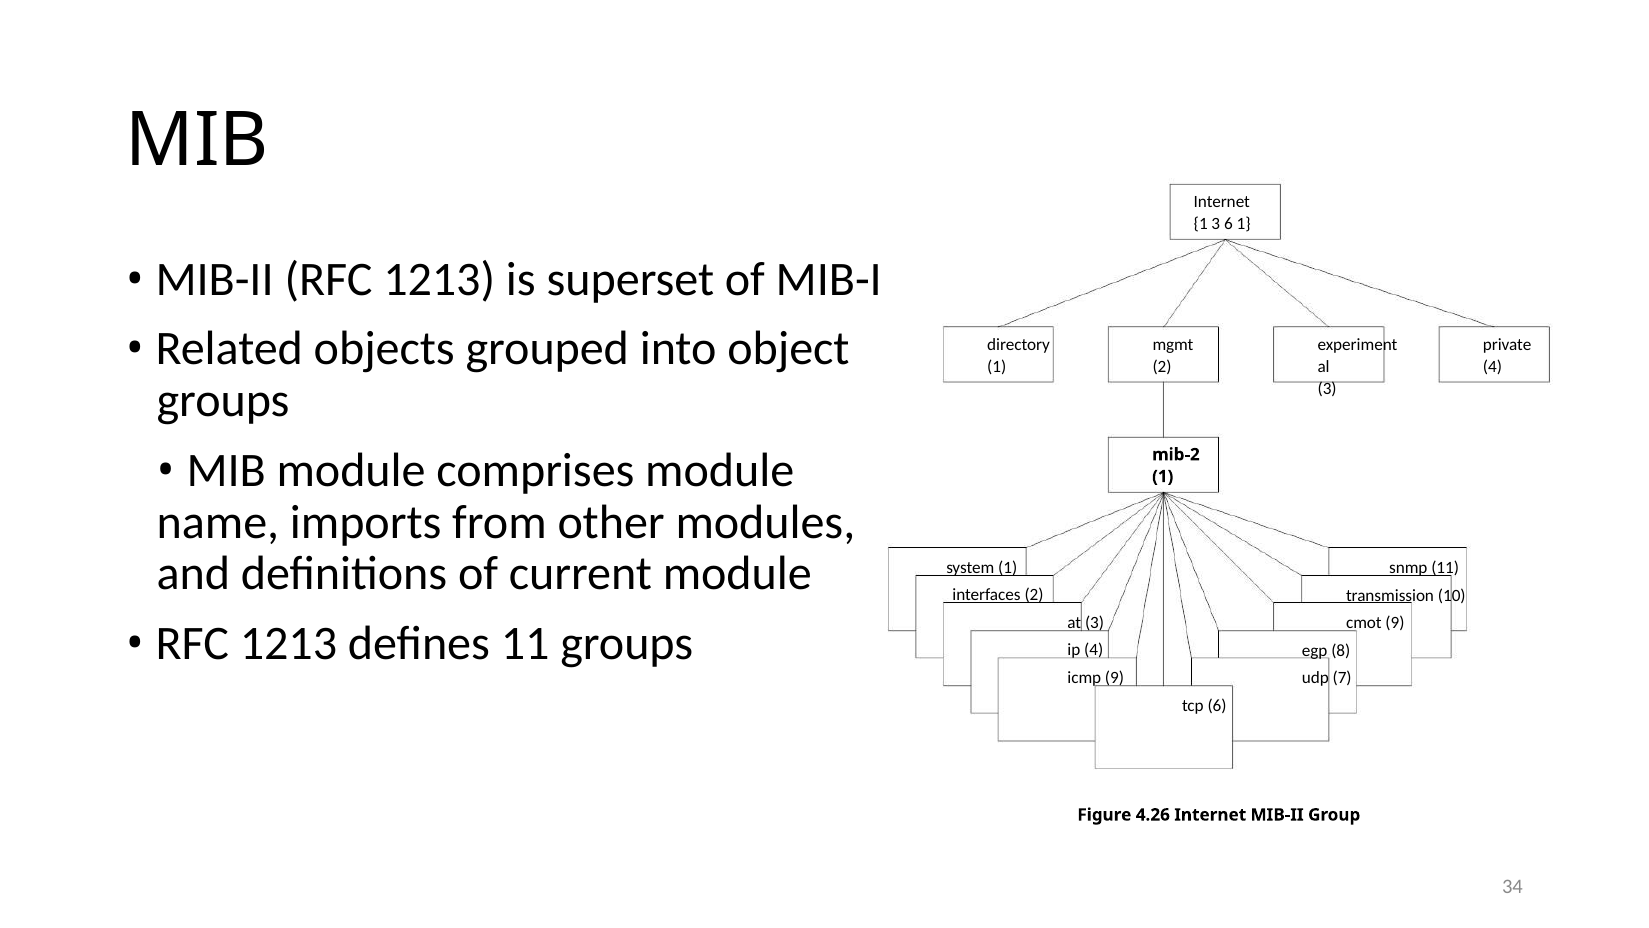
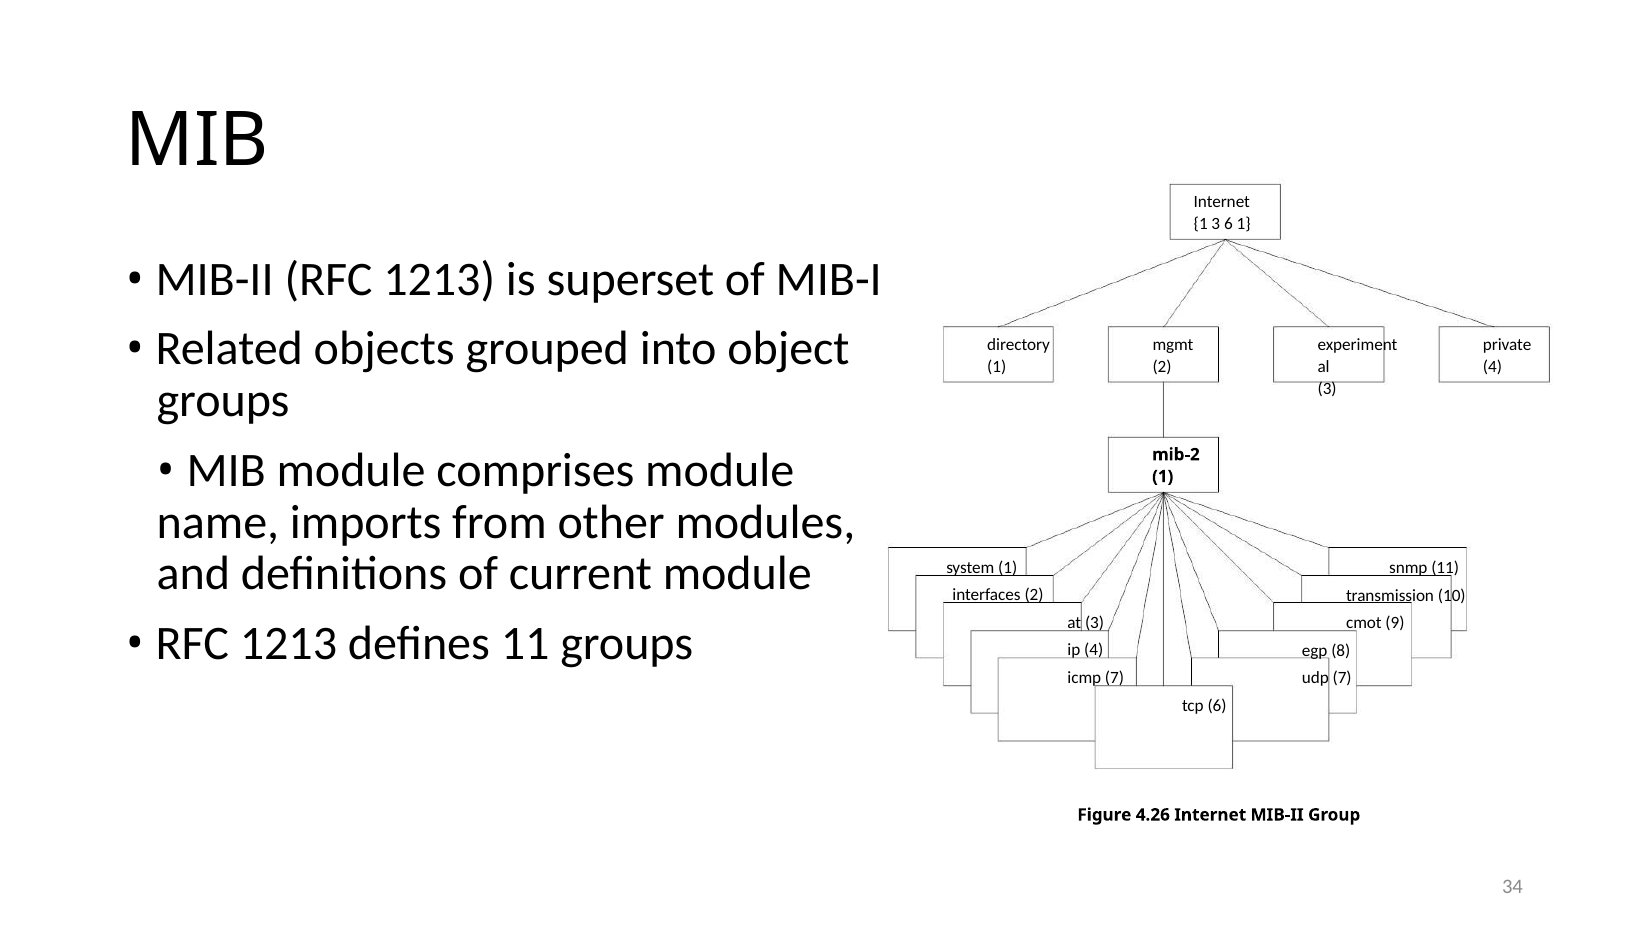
icmp 9: 9 -> 7
